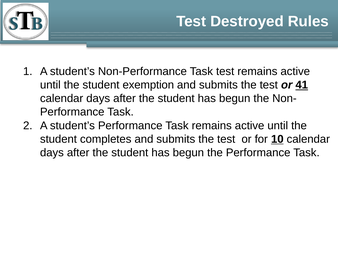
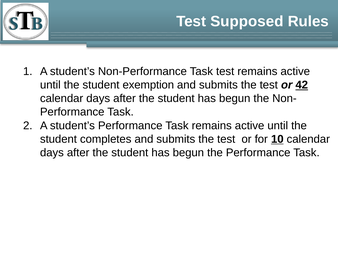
Destroyed: Destroyed -> Supposed
41: 41 -> 42
